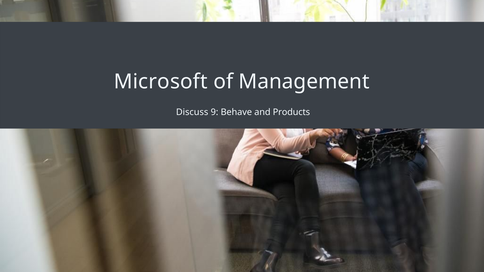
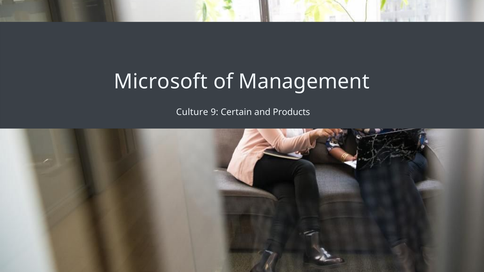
Discuss: Discuss -> Culture
Behave: Behave -> Certain
